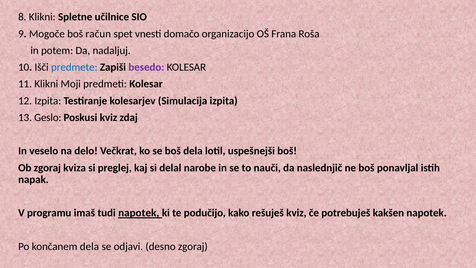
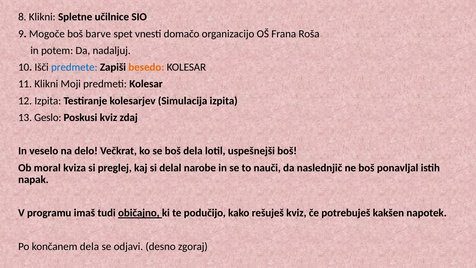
račun: račun -> barve
besedo colour: purple -> orange
Ob zgoraj: zgoraj -> moral
tudi napotek: napotek -> običajno
